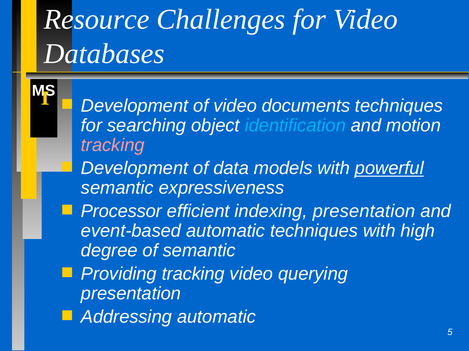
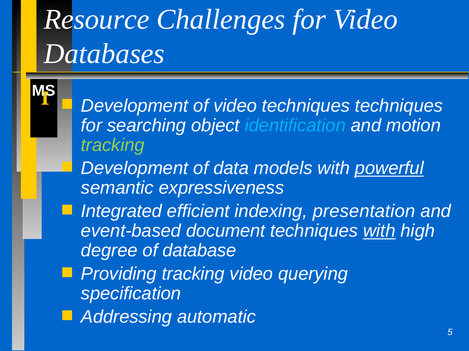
video documents: documents -> techniques
tracking at (113, 145) colour: pink -> light green
Processor: Processor -> Integrated
event-based automatic: automatic -> document
with at (379, 231) underline: none -> present
of semantic: semantic -> database
presentation at (131, 294): presentation -> specification
